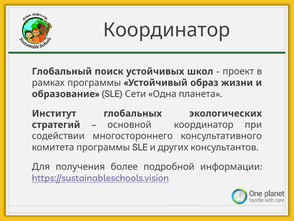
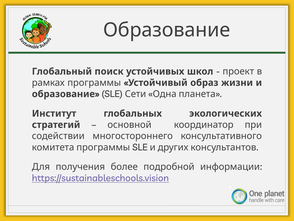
Координатор at (167, 30): Координатор -> Образование
